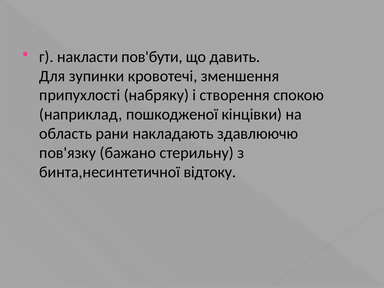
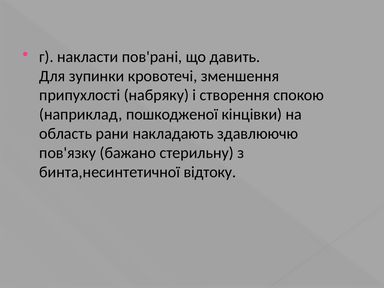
пов'бути: пов'бути -> пов'рані
